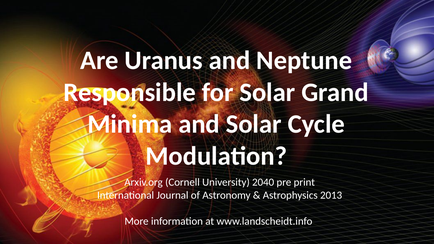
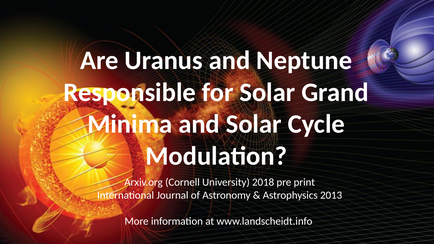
2040: 2040 -> 2018
